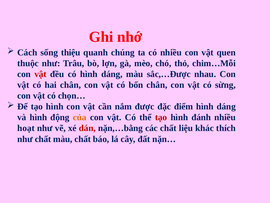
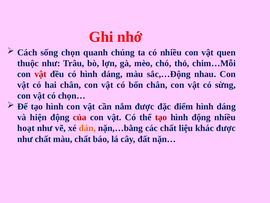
thiệu: thiệu -> chọn
sắc,…Được: sắc,…Được -> sắc,…Động
và hình: hình -> hiện
của colour: orange -> red
hình đánh: đánh -> động
dán colour: red -> orange
khác thích: thích -> được
